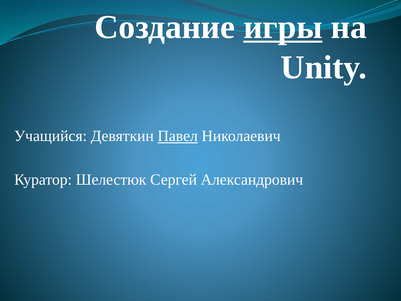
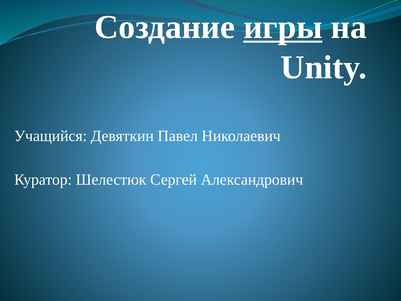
Павел underline: present -> none
